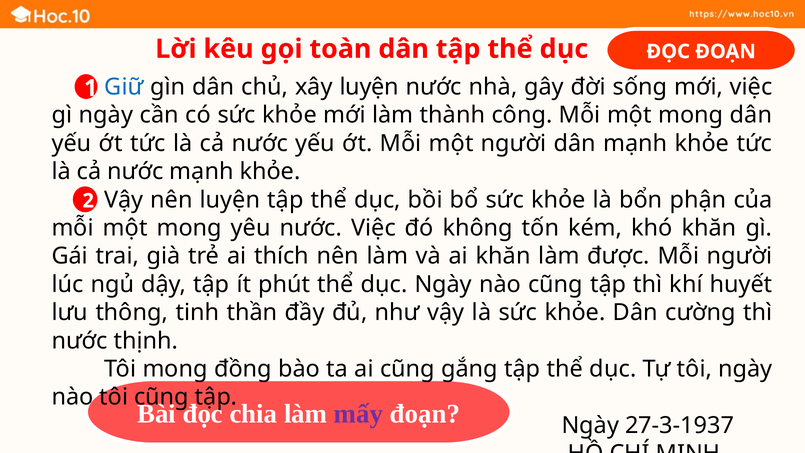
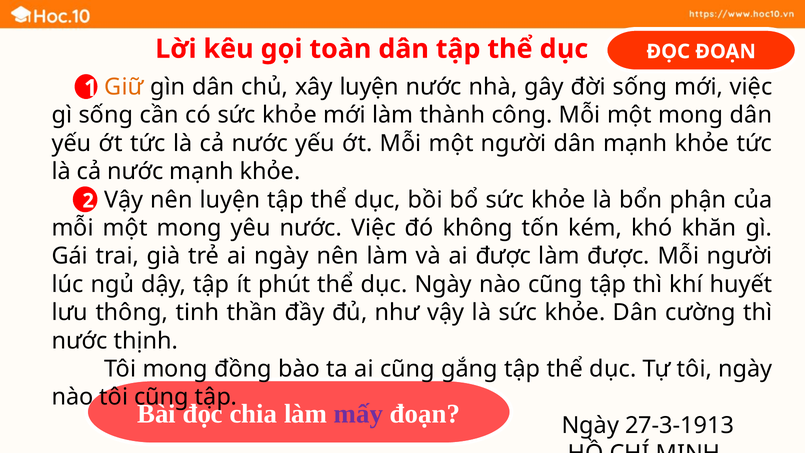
Giữ colour: blue -> orange
gì ngày: ngày -> sống
ai thích: thích -> ngày
ai khăn: khăn -> được
27-3-1937: 27-3-1937 -> 27-3-1913
